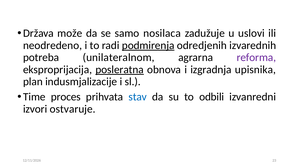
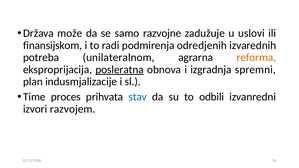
nosilaca: nosilaca -> razvojne
neodredeno: neodredeno -> finansijskom
podmirenja underline: present -> none
reforma colour: purple -> orange
upisnika: upisnika -> spremni
ostvaruje: ostvaruje -> razvojem
